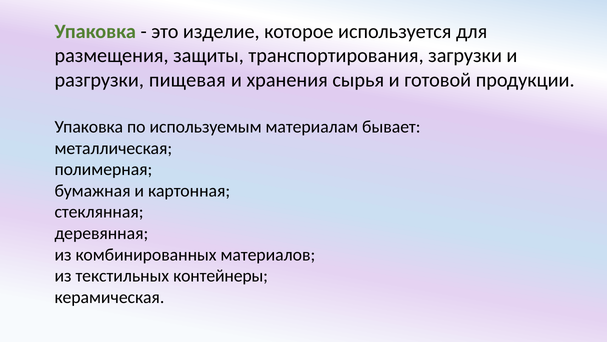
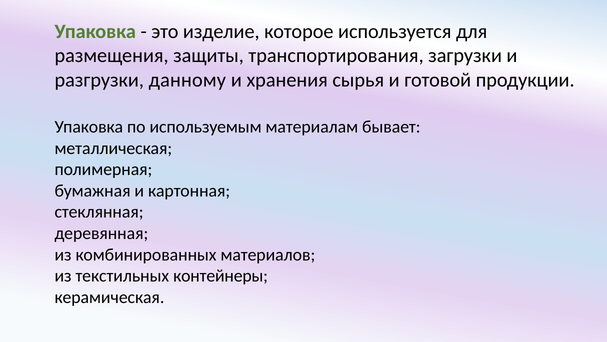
пищевая: пищевая -> данному
